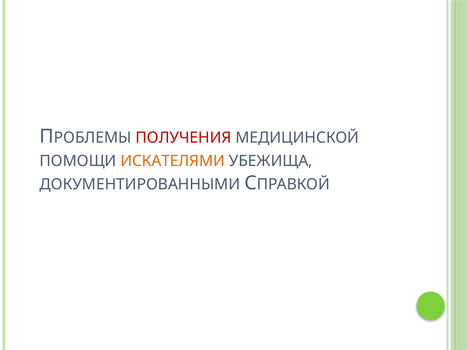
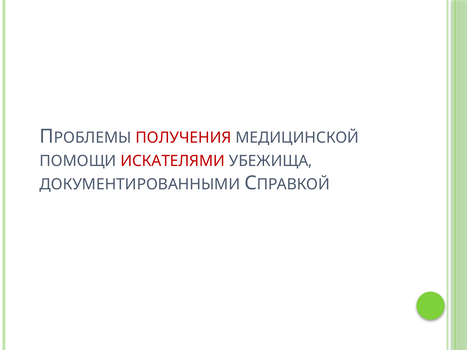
ИСКАТЕЛЯМИ colour: orange -> red
